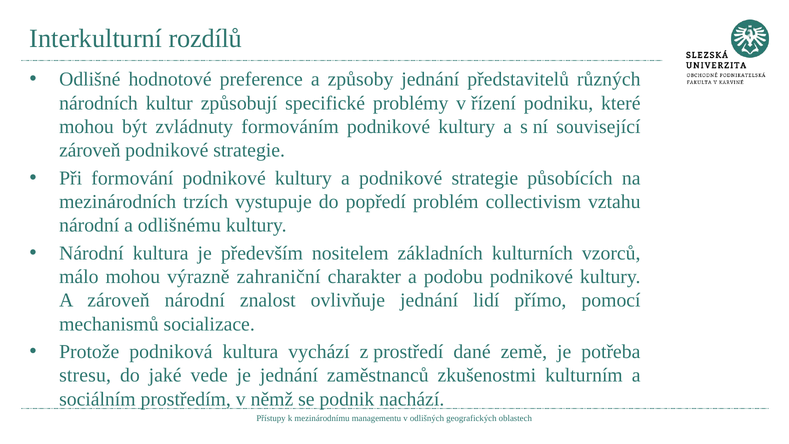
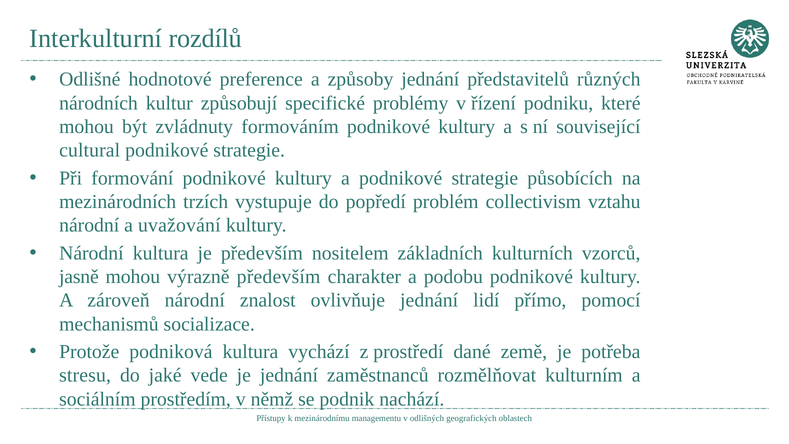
zároveň at (90, 150): zároveň -> cultural
odlišnému: odlišnému -> uvažování
málo: málo -> jasně
výrazně zahraniční: zahraniční -> především
zkušenostmi: zkušenostmi -> rozmělňovat
